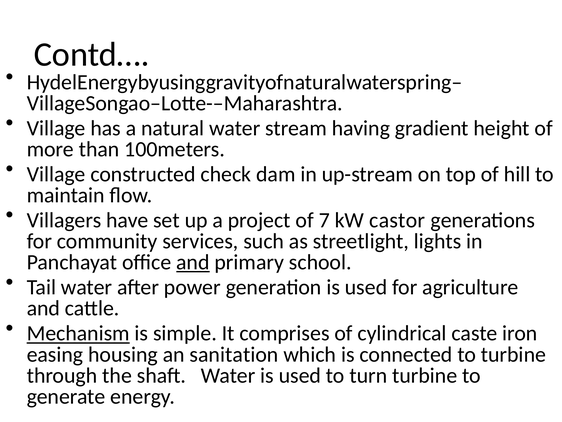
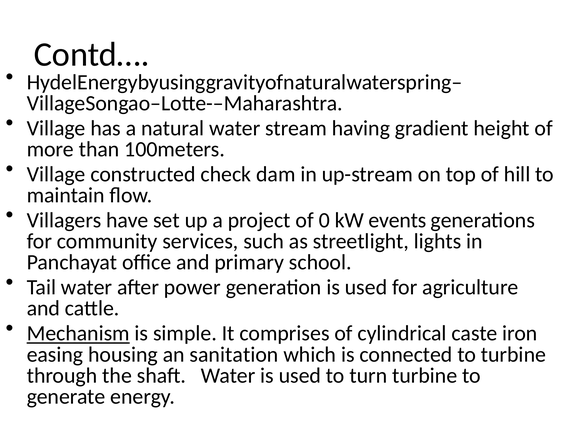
7: 7 -> 0
castor: castor -> events
and at (193, 262) underline: present -> none
